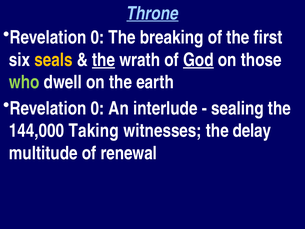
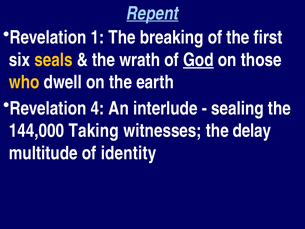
Throne: Throne -> Repent
0 at (97, 37): 0 -> 1
the at (104, 60) underline: present -> none
who colour: light green -> yellow
0 at (97, 108): 0 -> 4
renewal: renewal -> identity
